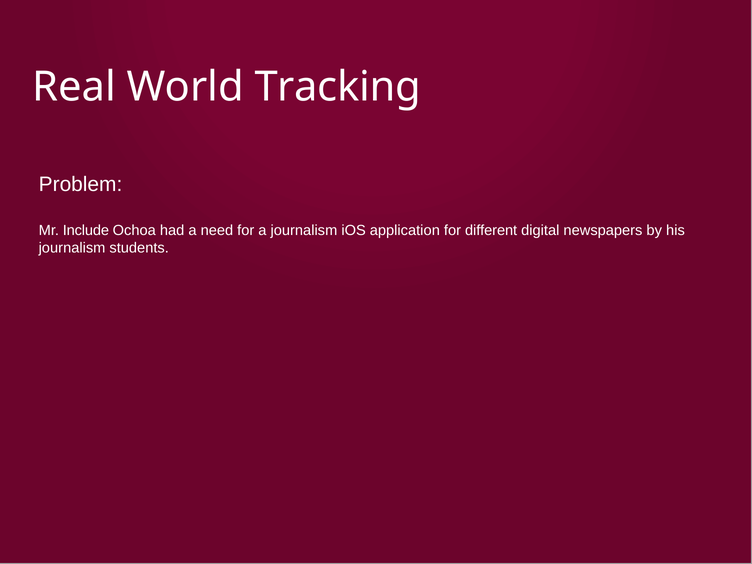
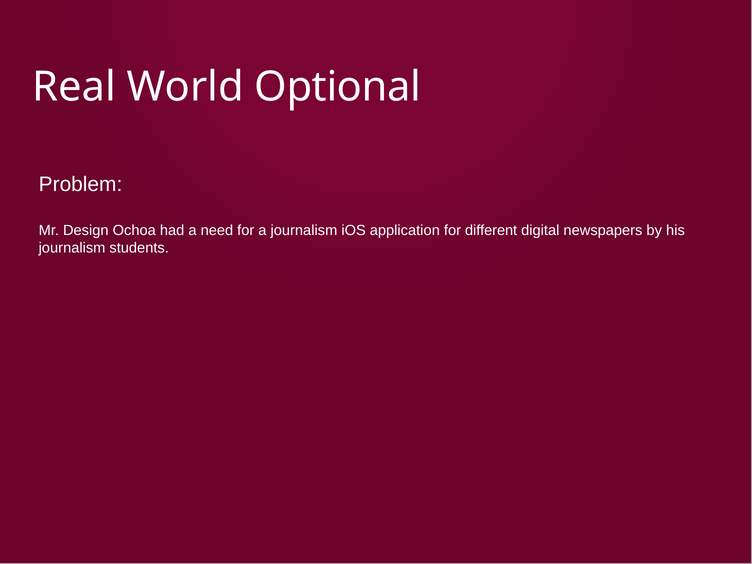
Tracking: Tracking -> Optional
Include: Include -> Design
